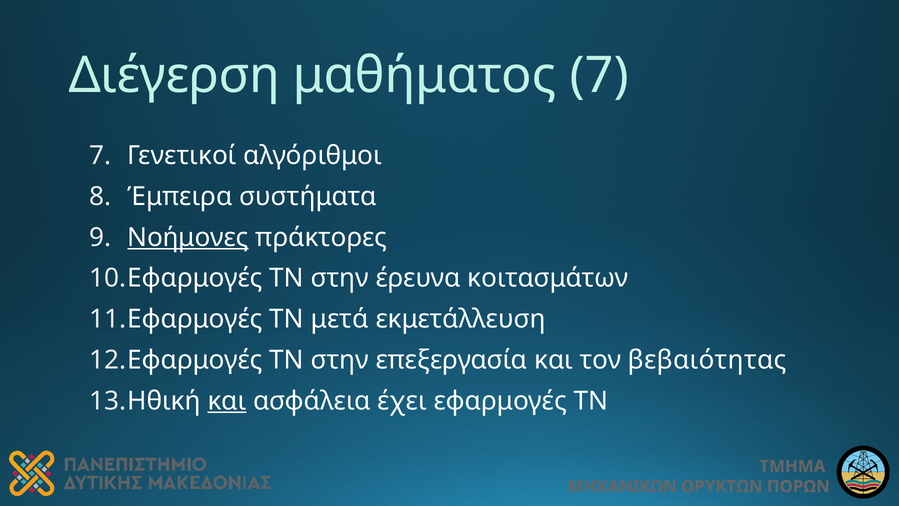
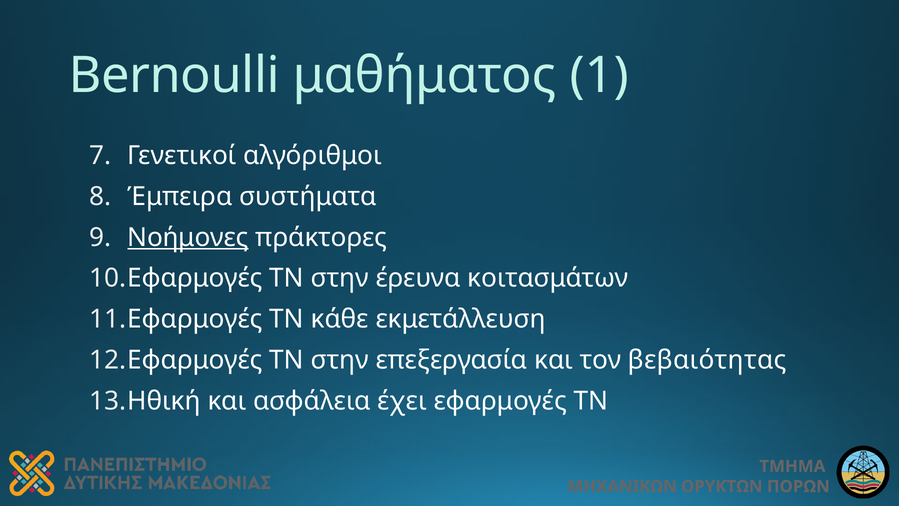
Διέγερση: Διέγερση -> Bernoulli
μαθήματος 7: 7 -> 1
μετά: μετά -> κάθε
και at (227, 401) underline: present -> none
